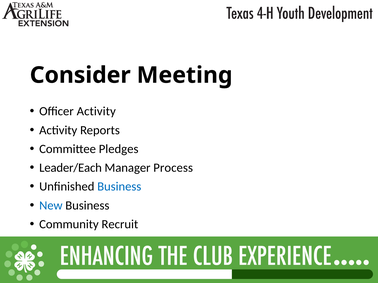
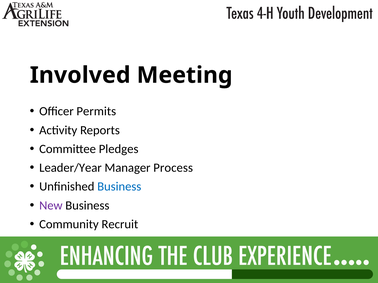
Consider: Consider -> Involved
Officer Activity: Activity -> Permits
Leader/Each: Leader/Each -> Leader/Year
New colour: blue -> purple
